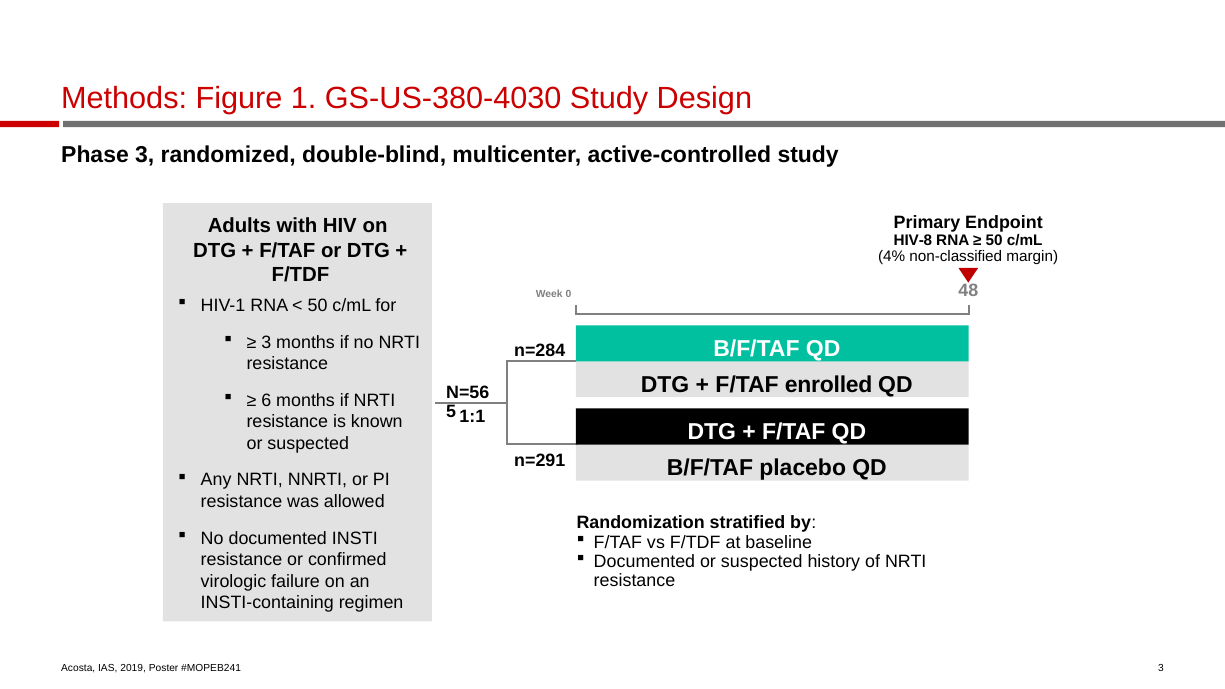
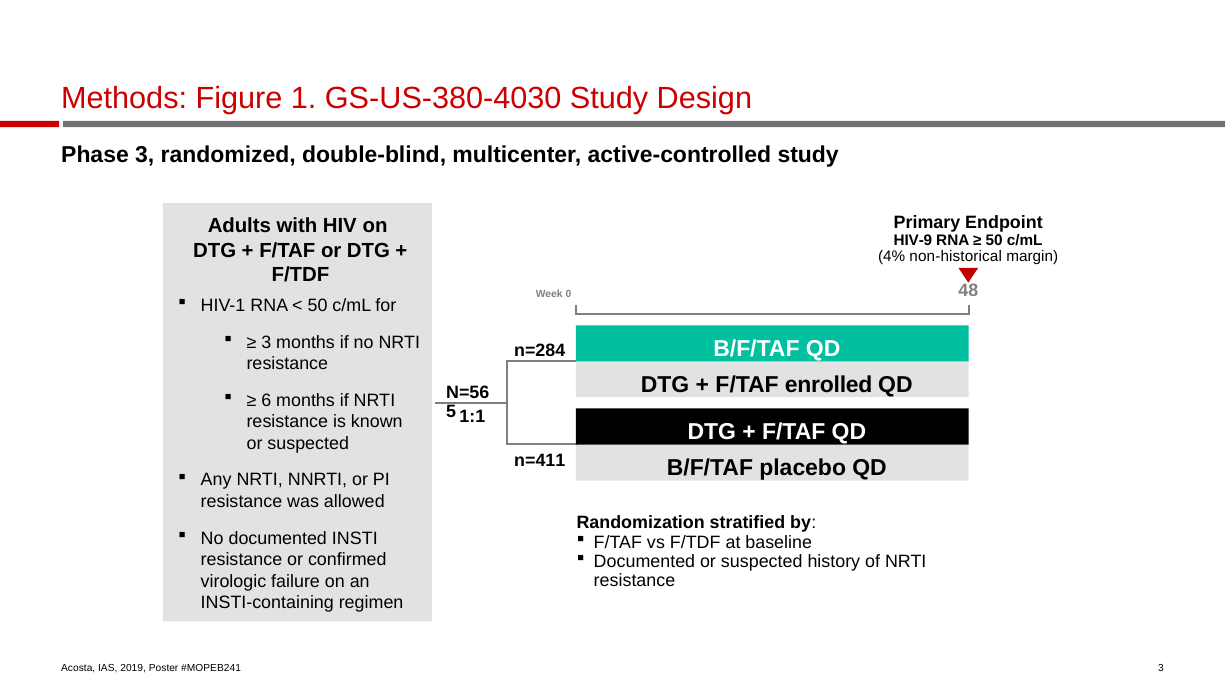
HIV-8: HIV-8 -> HIV-9
non-classified: non-classified -> non-historical
n=291: n=291 -> n=411
